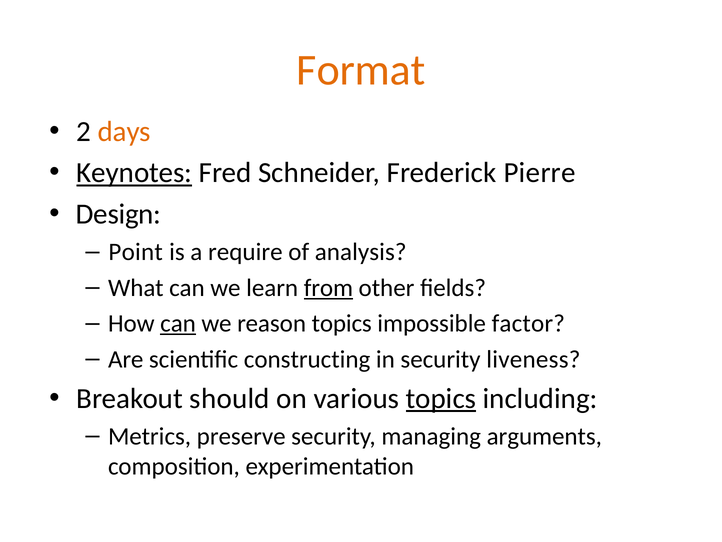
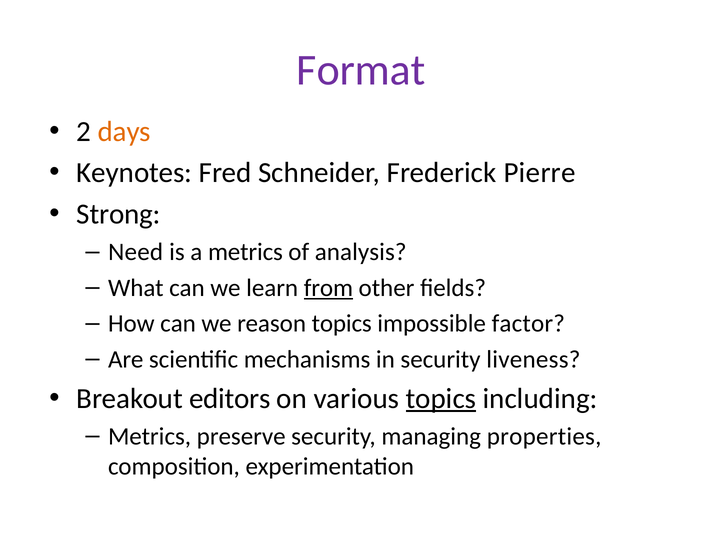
Format colour: orange -> purple
Keynotes underline: present -> none
Design: Design -> Strong
Point: Point -> Need
a require: require -> metrics
can at (178, 323) underline: present -> none
constructing: constructing -> mechanisms
should: should -> editors
arguments: arguments -> properties
